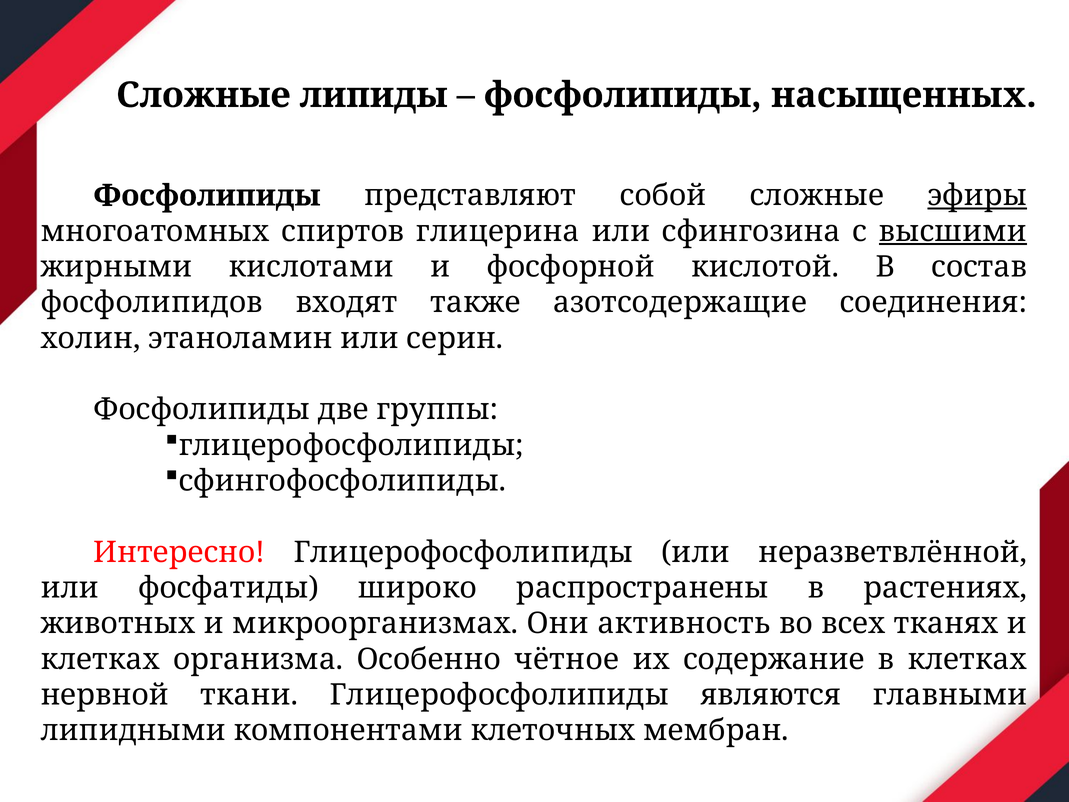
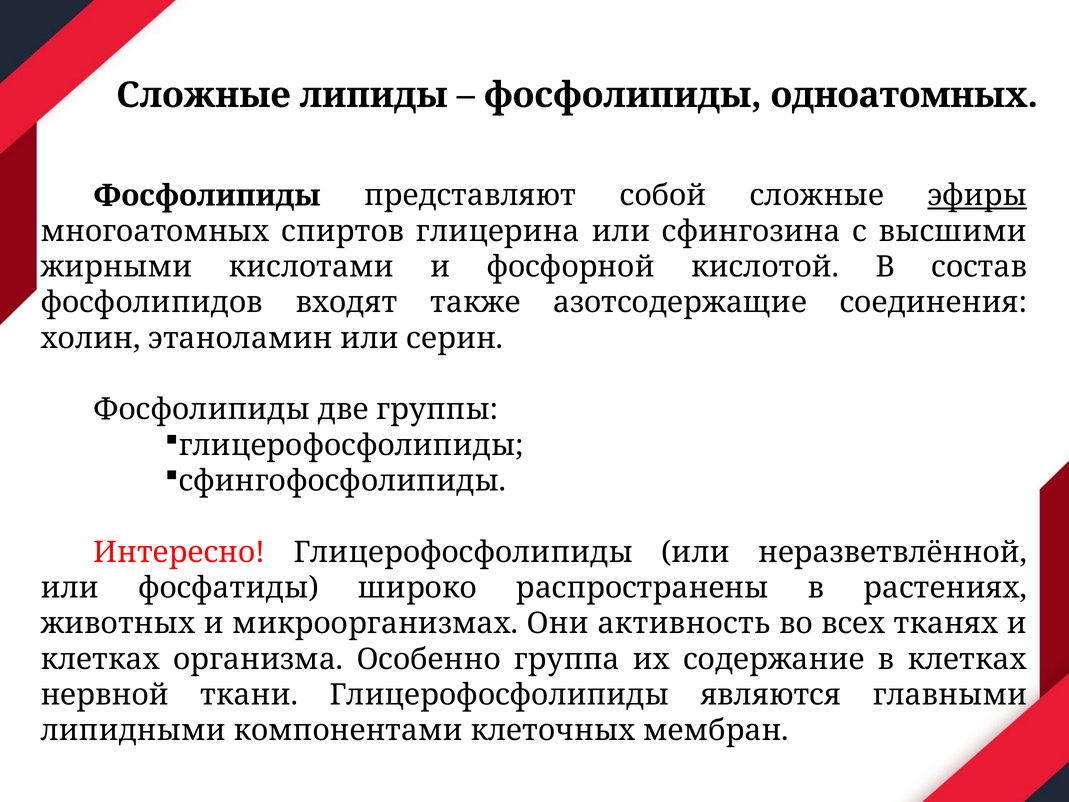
насыщенных: насыщенных -> одноатомных
высшими underline: present -> none
чётное: чётное -> группа
